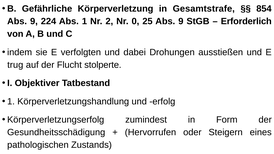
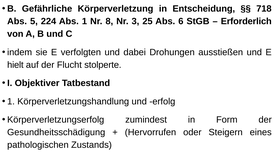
Gesamtstrafe: Gesamtstrafe -> Entscheidung
854: 854 -> 718
9 at (34, 21): 9 -> 5
2: 2 -> 8
0: 0 -> 3
25 Abs 9: 9 -> 6
trug: trug -> hielt
